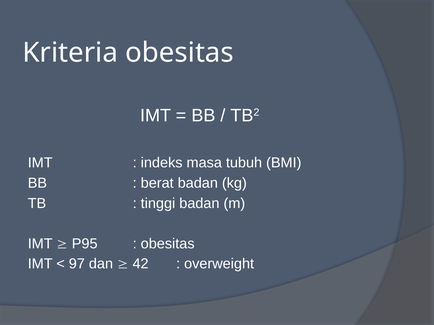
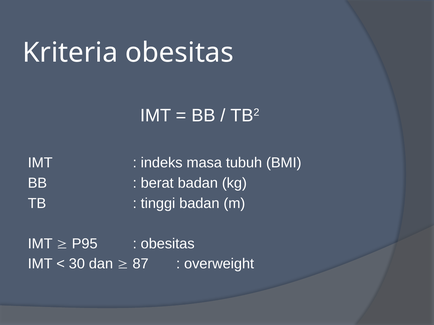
97: 97 -> 30
42: 42 -> 87
